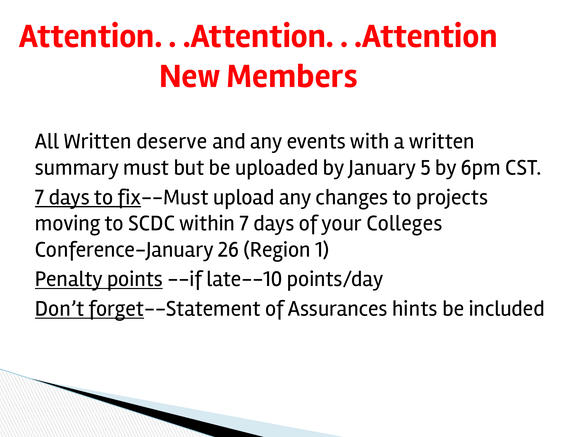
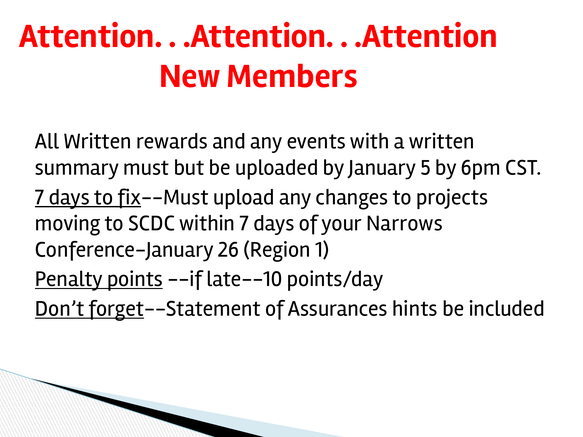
deserve: deserve -> rewards
Colleges: Colleges -> Narrows
